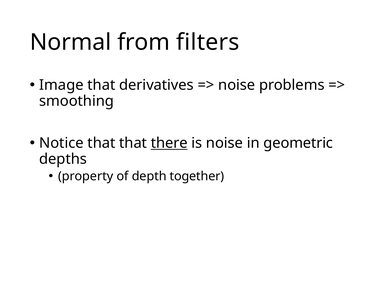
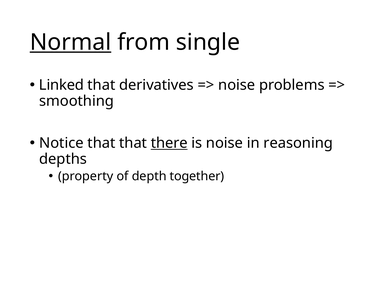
Normal underline: none -> present
filters: filters -> single
Image: Image -> Linked
geometric: geometric -> reasoning
